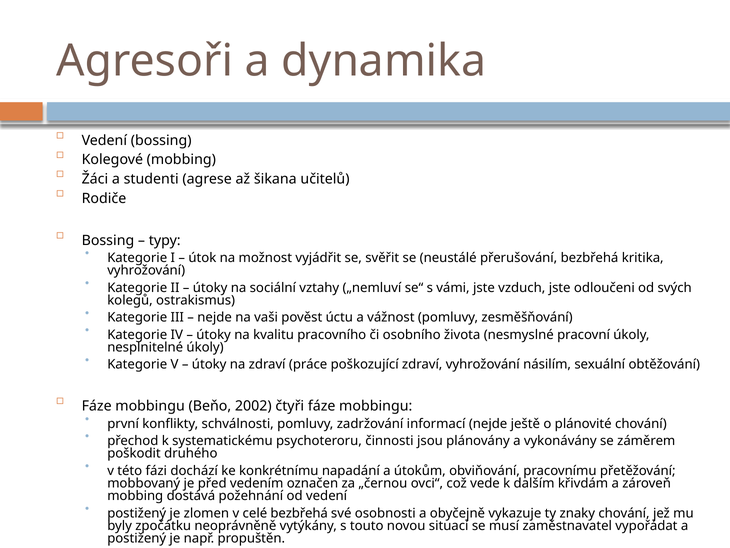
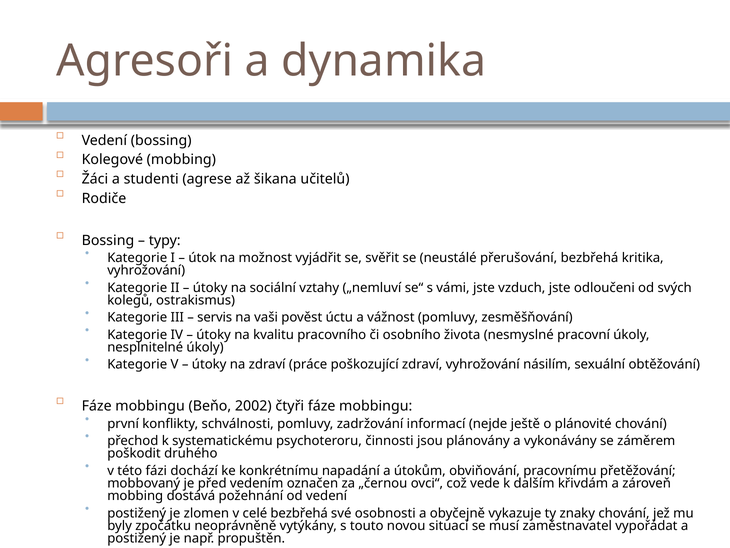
nejde at (215, 317): nejde -> servis
